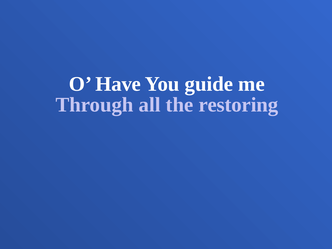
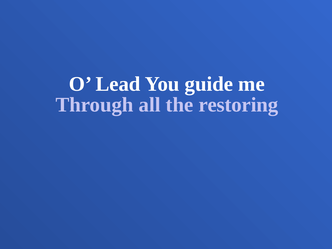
Have: Have -> Lead
